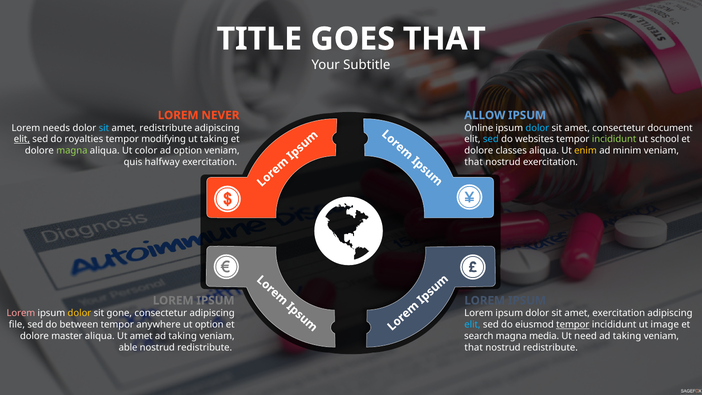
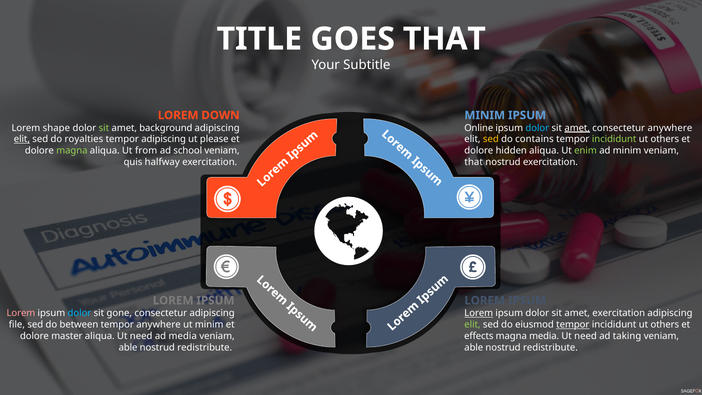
NEVER: NEVER -> DOWN
ALLOW at (485, 115): ALLOW -> MINIM
needs: needs -> shape
sit at (104, 128) colour: light blue -> light green
amet redistribute: redistribute -> background
amet at (577, 128) underline: none -> present
consectetur document: document -> anywhere
tempor modifying: modifying -> adipiscing
ut taking: taking -> please
sed at (491, 139) colour: light blue -> yellow
websites: websites -> contains
school at (665, 139): school -> others
color: color -> from
ad option: option -> school
classes: classes -> hidden
enim colour: yellow -> light green
dolor at (79, 313) colour: yellow -> light blue
Lorem at (479, 313) underline: none -> present
ut option: option -> minim
elit at (472, 324) colour: light blue -> light green
image at (665, 324): image -> others
aliqua Ut amet: amet -> need
taking at (183, 336): taking -> media
search: search -> effects
that at (474, 347): that -> able
